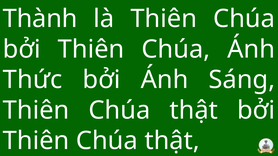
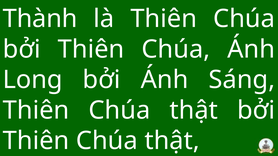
Thức: Thức -> Long
